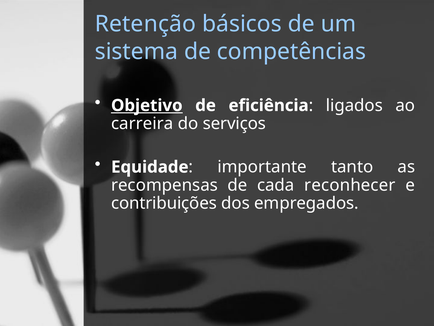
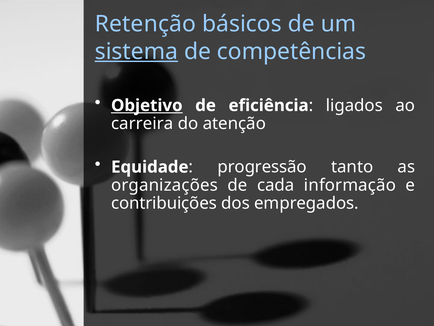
sistema underline: none -> present
serviços: serviços -> atenção
importante: importante -> progressão
recompensas: recompensas -> organizações
reconhecer: reconhecer -> informação
